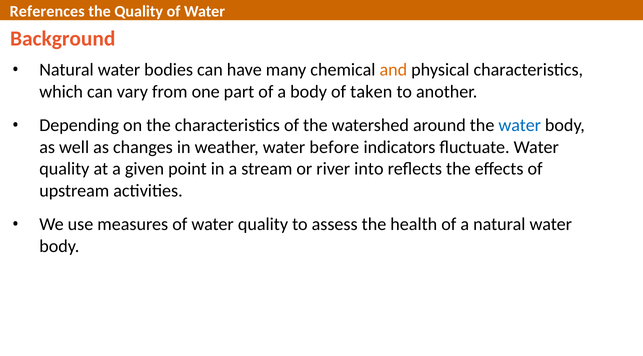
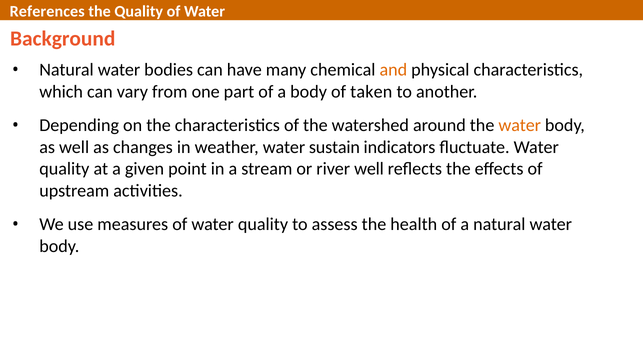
water at (520, 126) colour: blue -> orange
before: before -> sustain
river into: into -> well
